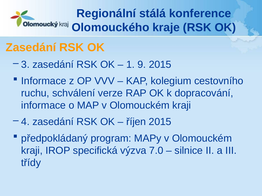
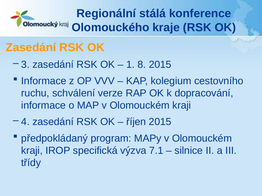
9: 9 -> 8
7.0: 7.0 -> 7.1
